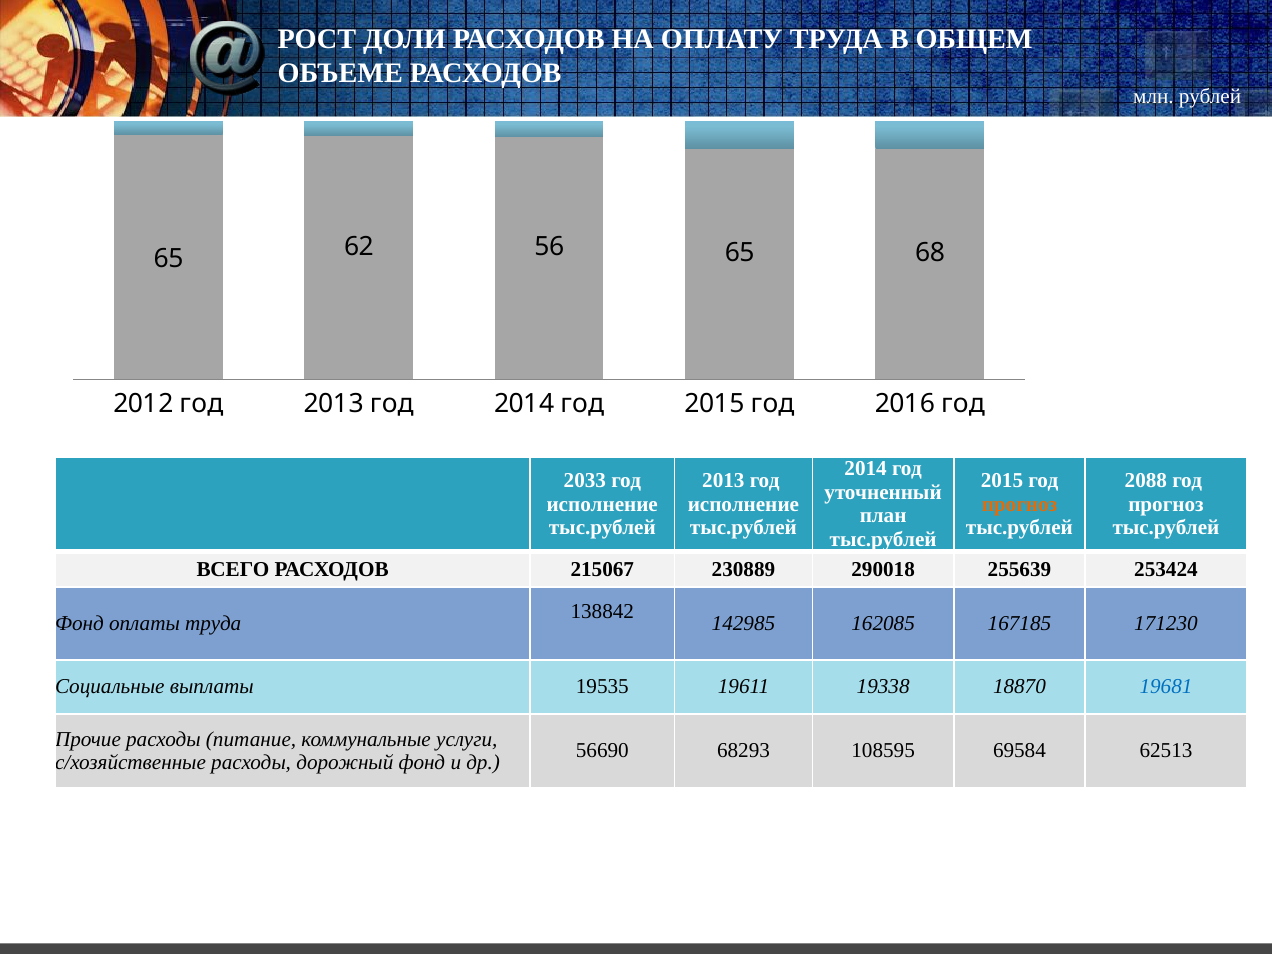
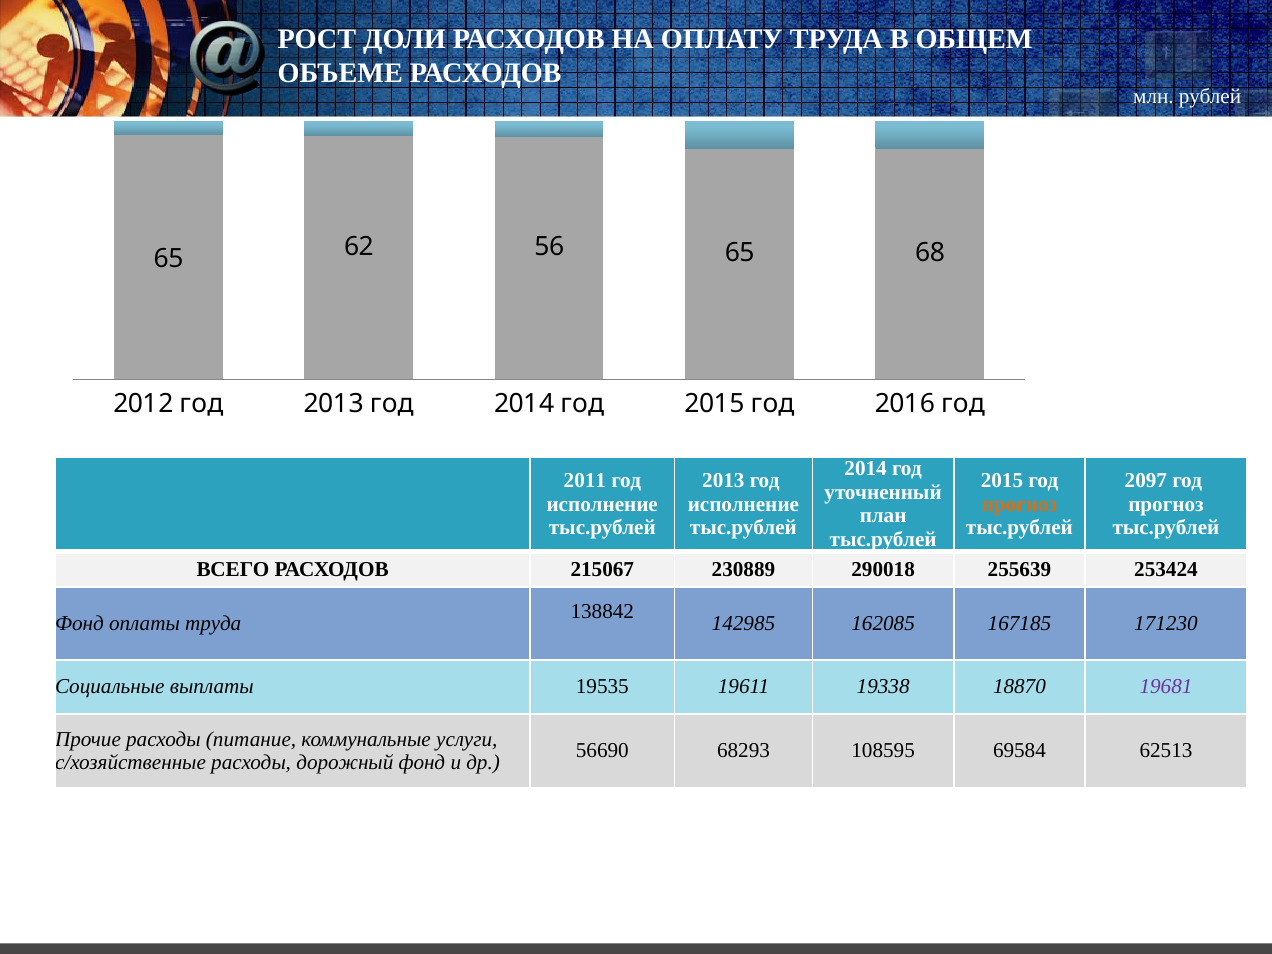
2033: 2033 -> 2011
2088: 2088 -> 2097
19681 colour: blue -> purple
